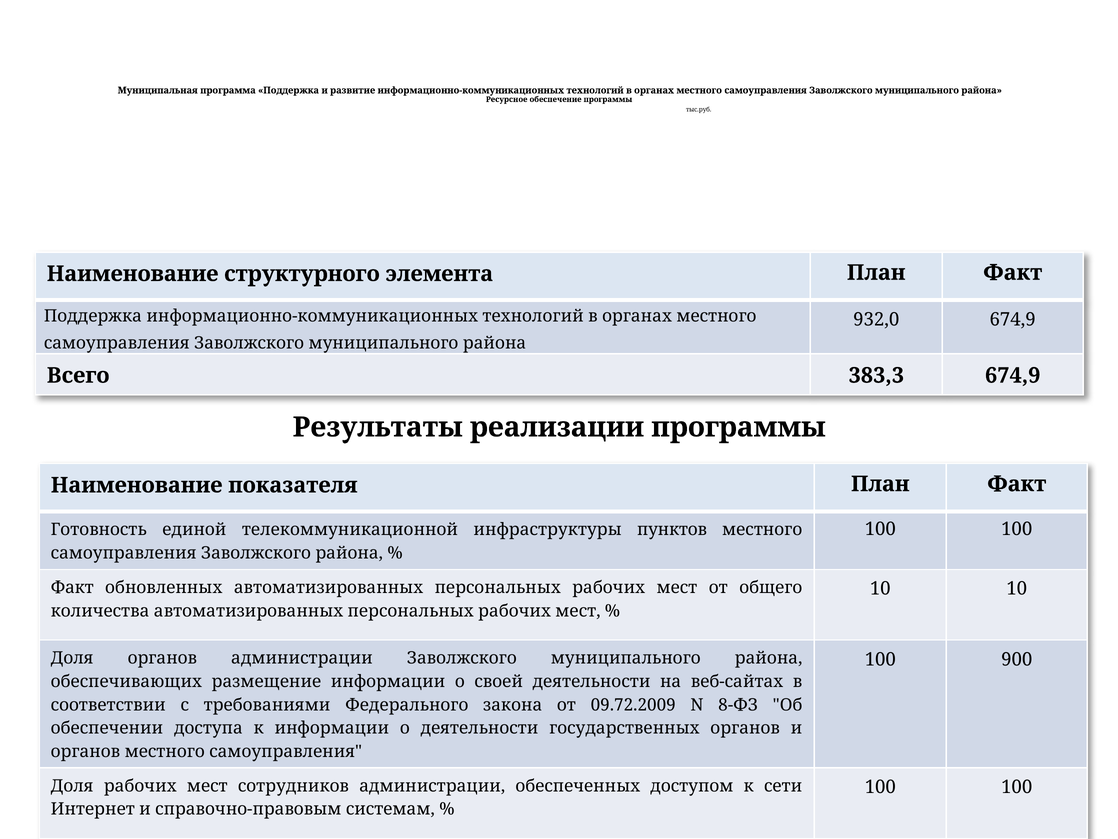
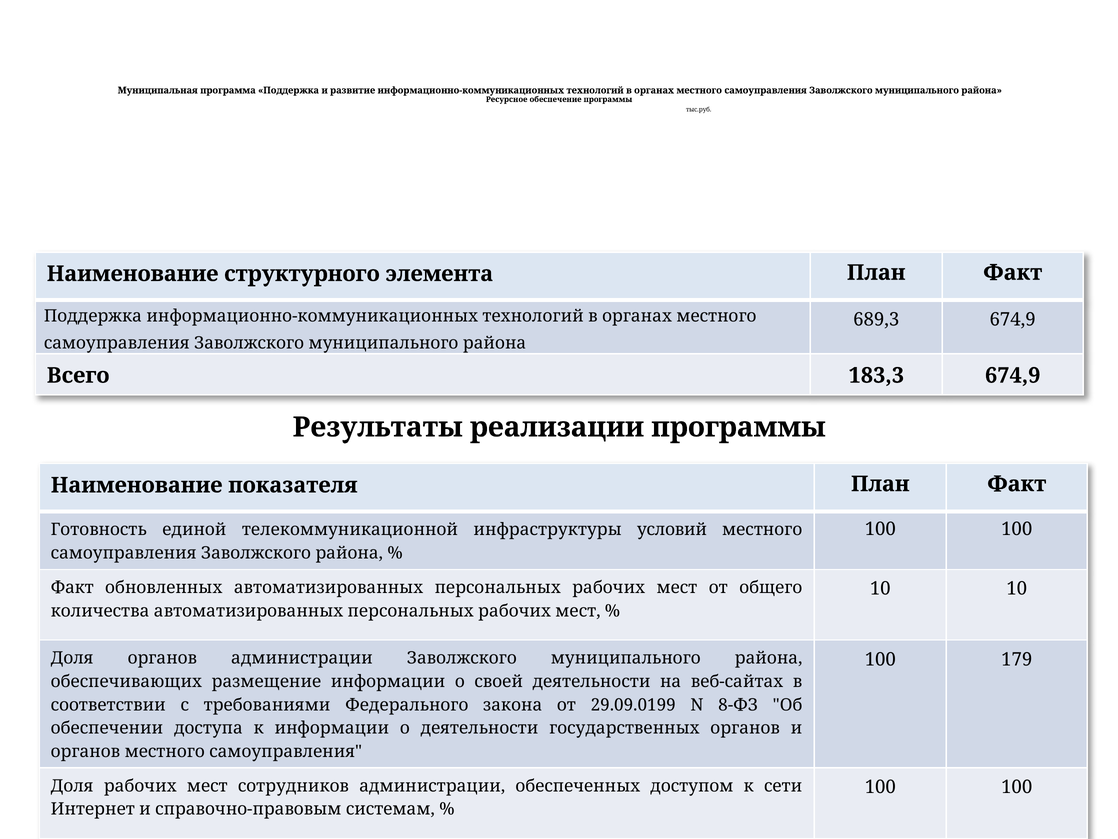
932,0: 932,0 -> 689,3
383,3: 383,3 -> 183,3
пунктов: пунктов -> условий
900: 900 -> 179
09.72.2009: 09.72.2009 -> 29.09.0199
